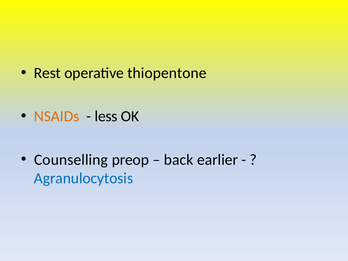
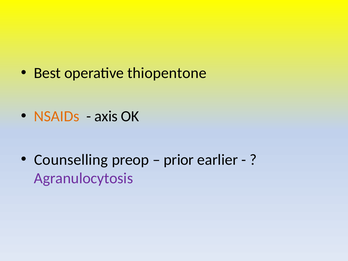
Rest: Rest -> Best
less: less -> axis
back: back -> prior
Agranulocytosis colour: blue -> purple
